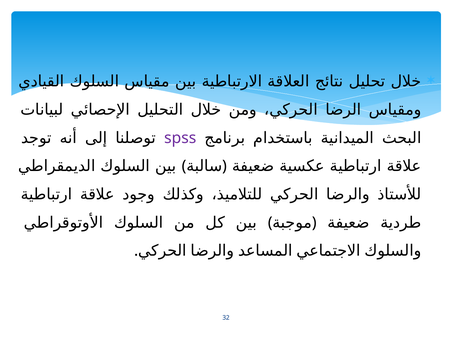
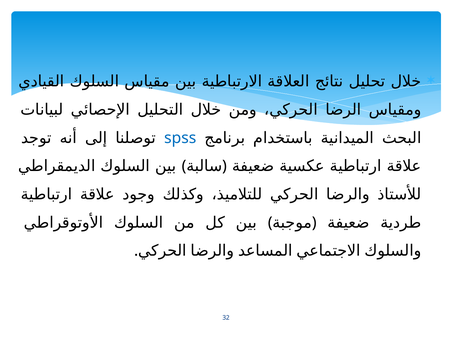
spss colour: purple -> blue
